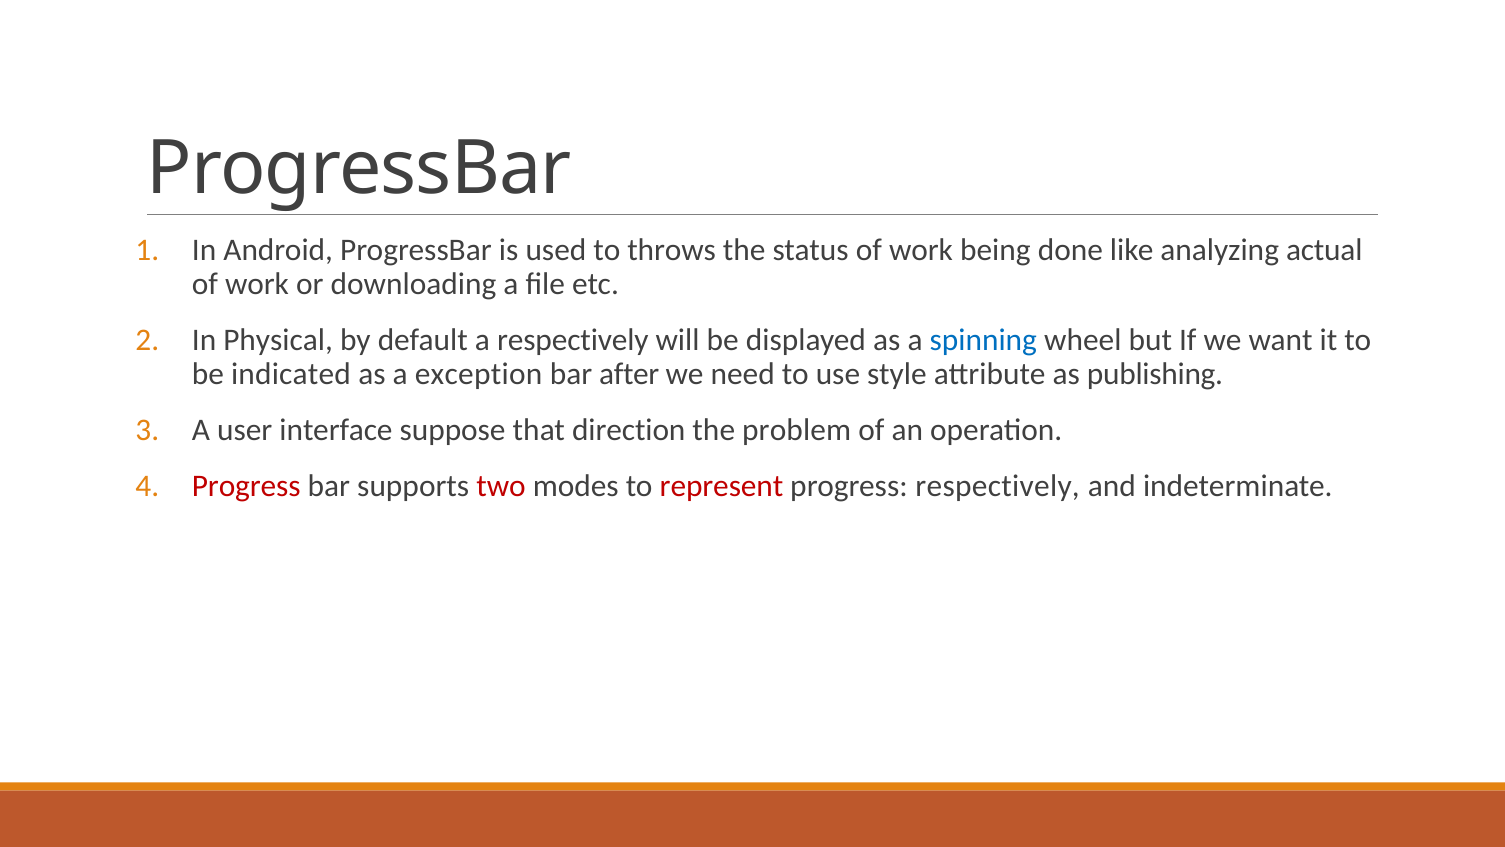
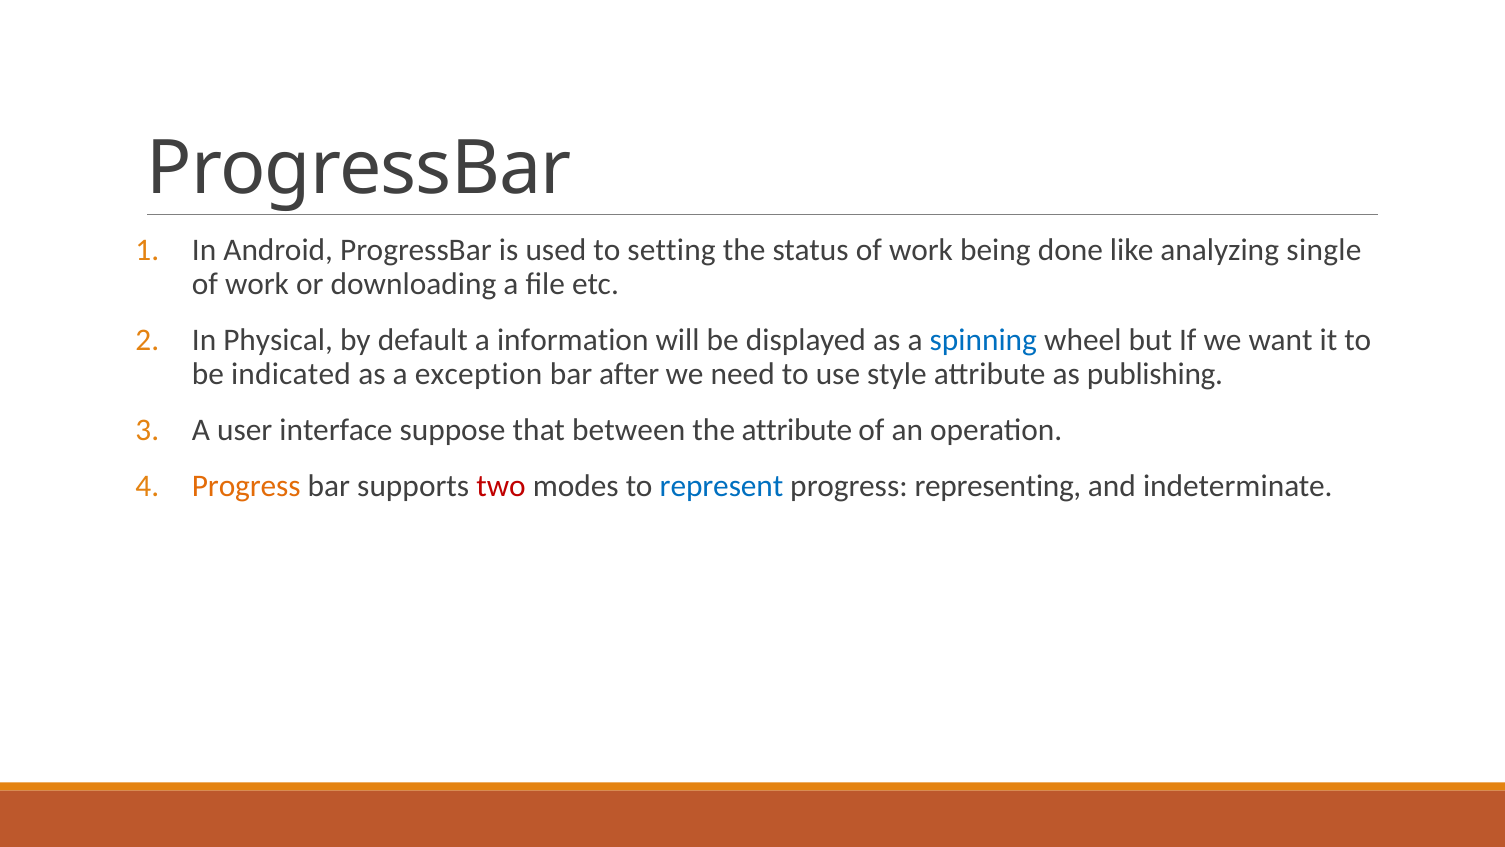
throws: throws -> setting
actual: actual -> single
a respectively: respectively -> information
direction: direction -> between
the problem: problem -> attribute
Progress at (246, 486) colour: red -> orange
represent colour: red -> blue
progress respectively: respectively -> representing
